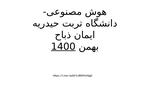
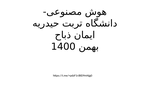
1400 underline: present -> none
